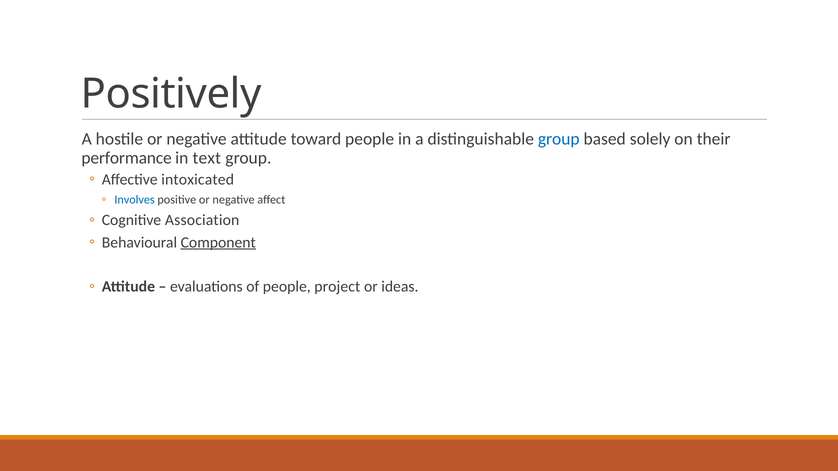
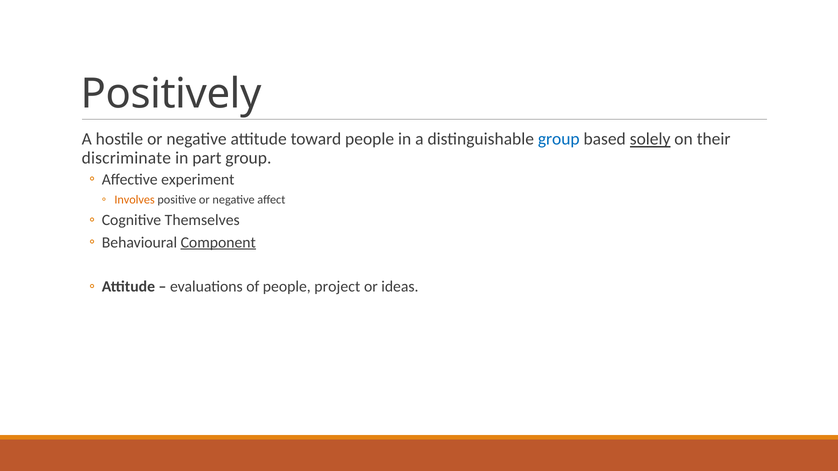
solely underline: none -> present
performance: performance -> discriminate
text: text -> part
intoxicated: intoxicated -> experiment
Involves colour: blue -> orange
Association: Association -> Themselves
